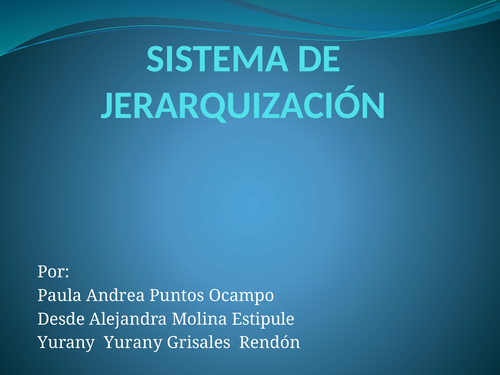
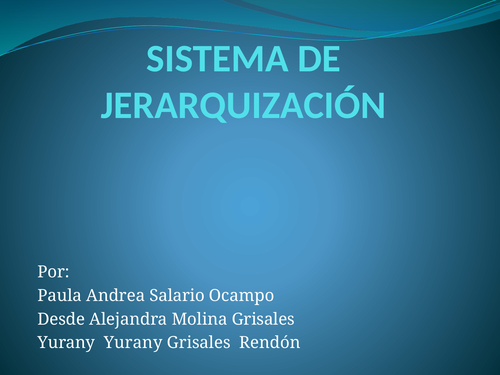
Puntos: Puntos -> Salario
Molina Estipule: Estipule -> Grisales
